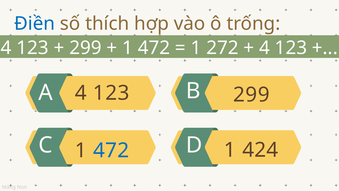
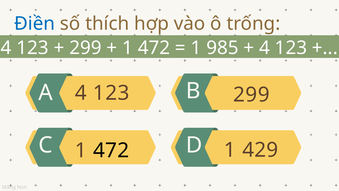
272: 272 -> 985
472 at (111, 150) colour: blue -> black
424: 424 -> 429
